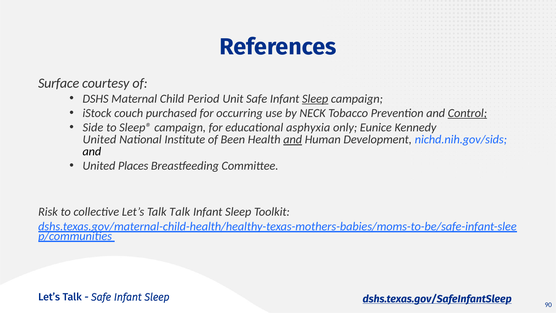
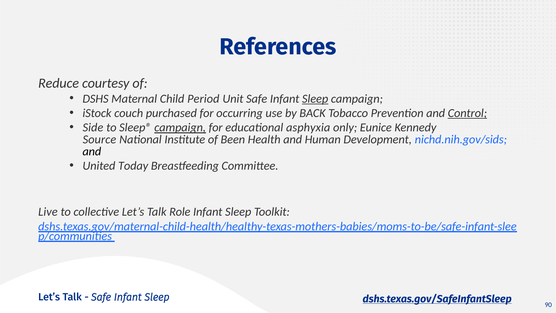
Surface: Surface -> Reduce
NECK: NECK -> BACK
campaign at (180, 127) underline: none -> present
United at (99, 139): United -> Source
and at (293, 139) underline: present -> none
Places: Places -> Today
Risk: Risk -> Live
Talk Talk: Talk -> Role
